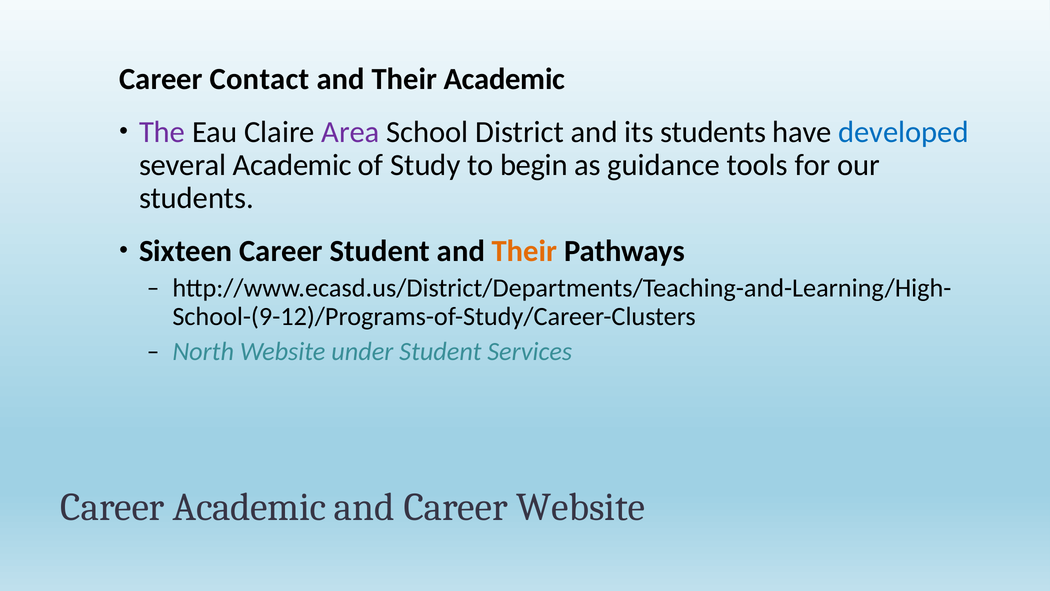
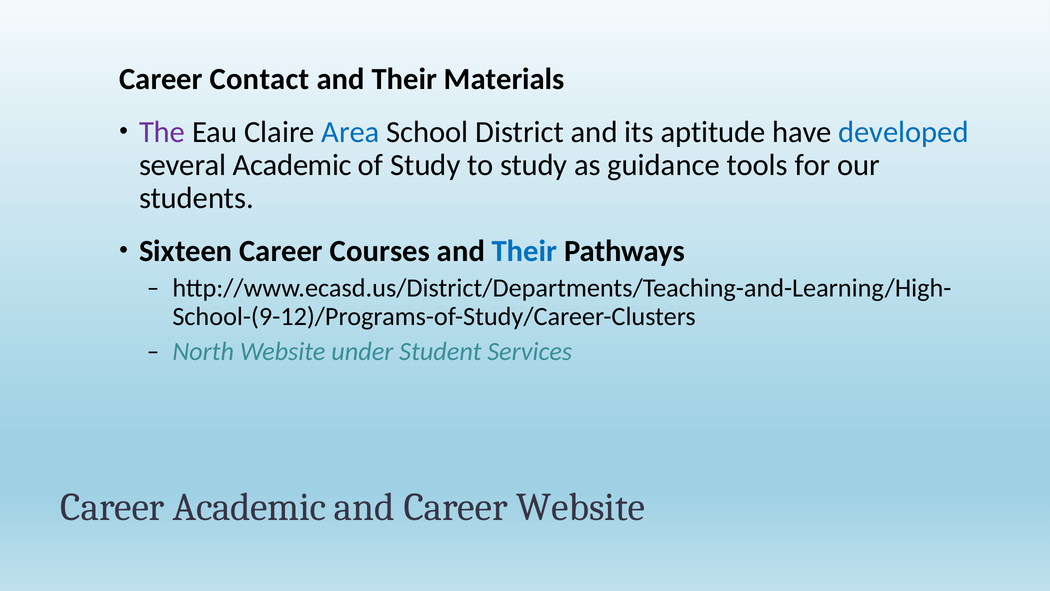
Their Academic: Academic -> Materials
Area colour: purple -> blue
its students: students -> aptitude
to begin: begin -> study
Career Student: Student -> Courses
Their at (524, 251) colour: orange -> blue
